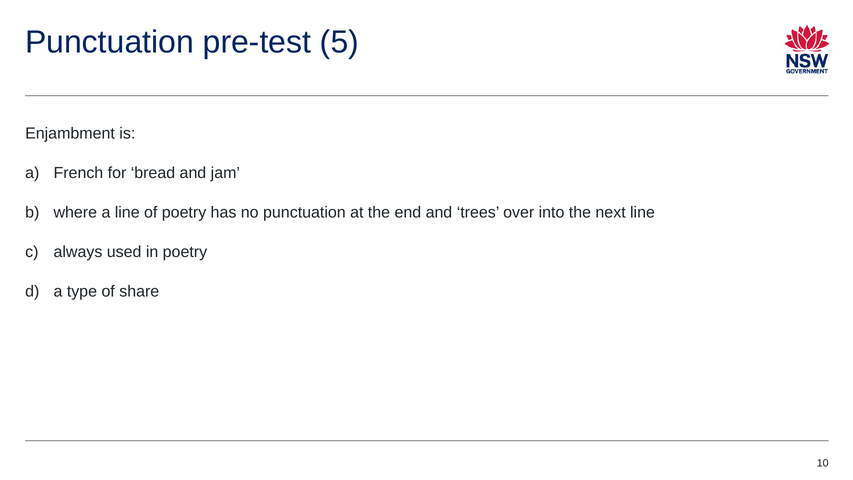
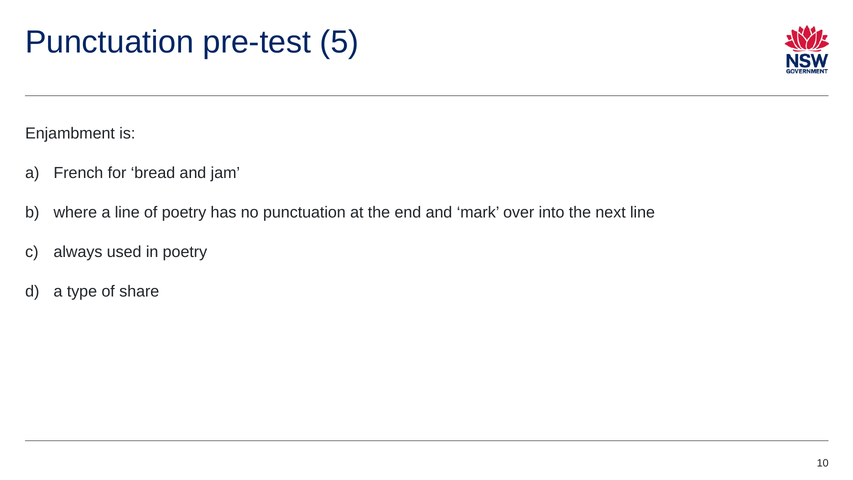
trees: trees -> mark
